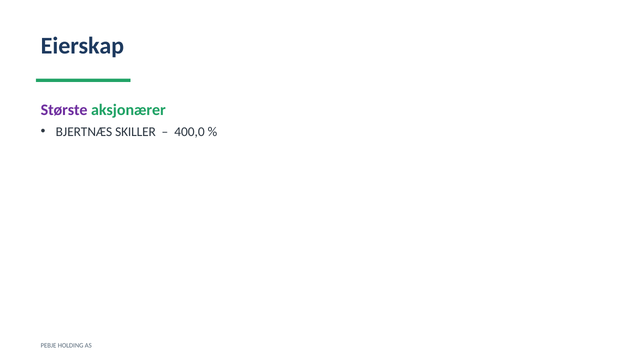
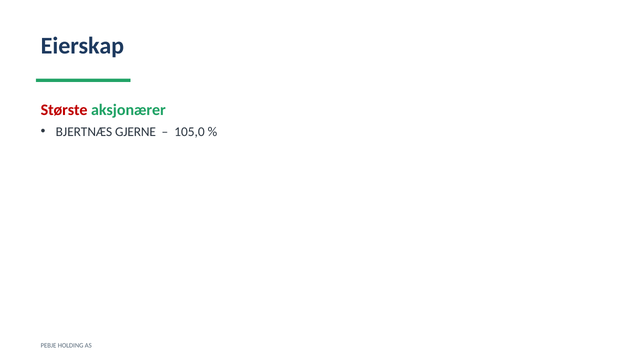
Største colour: purple -> red
SKILLER: SKILLER -> GJERNE
400,0: 400,0 -> 105,0
